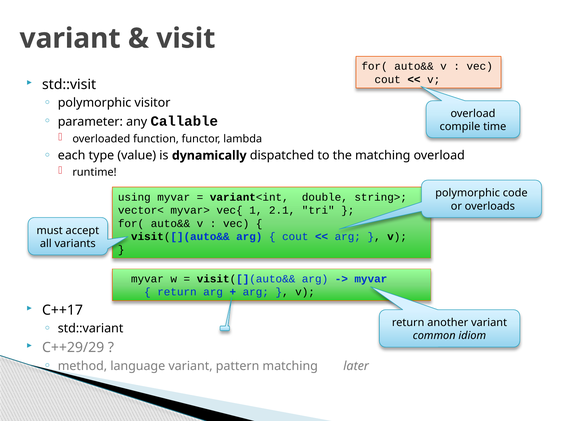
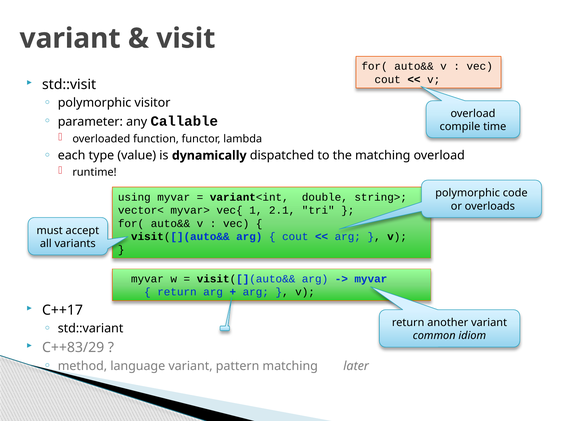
C++29/29: C++29/29 -> C++83/29
